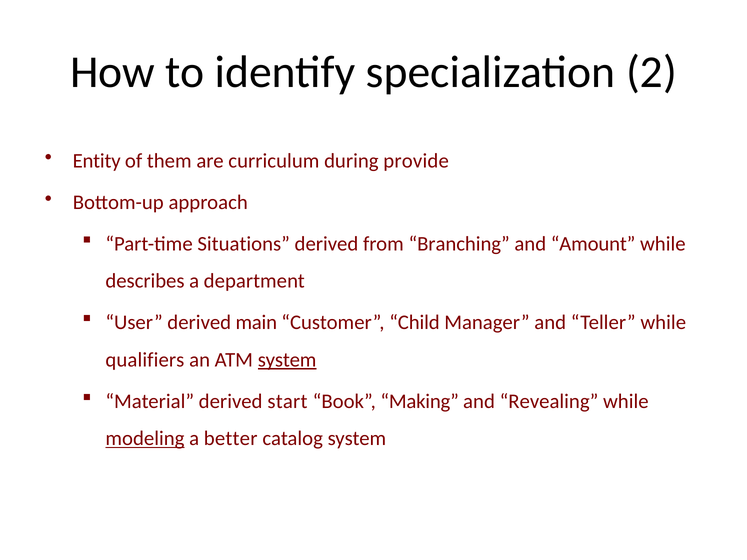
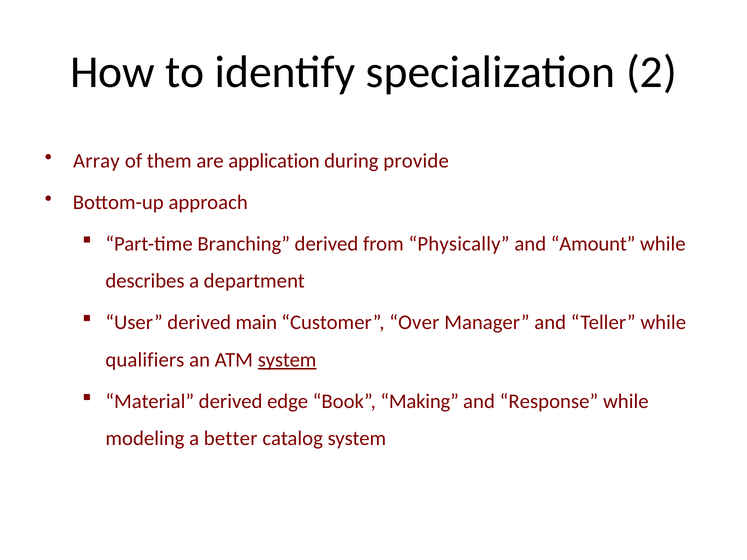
Entity: Entity -> Array
curriculum: curriculum -> application
Situations: Situations -> Branching
Branching: Branching -> Physically
Child: Child -> Over
start: start -> edge
Revealing: Revealing -> Response
modeling underline: present -> none
